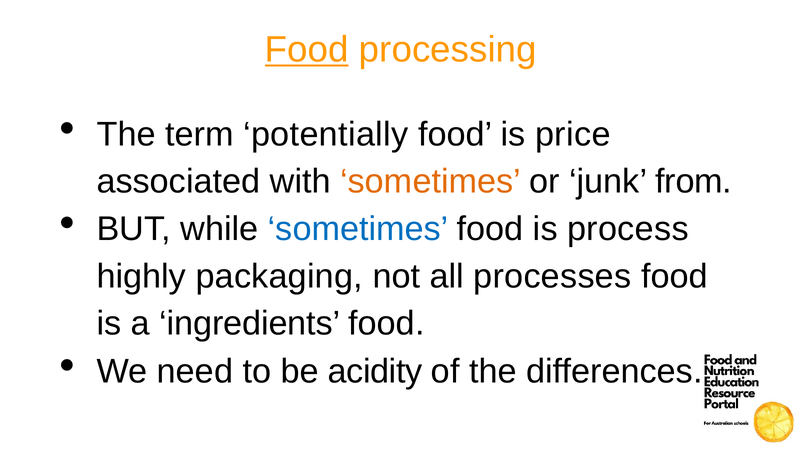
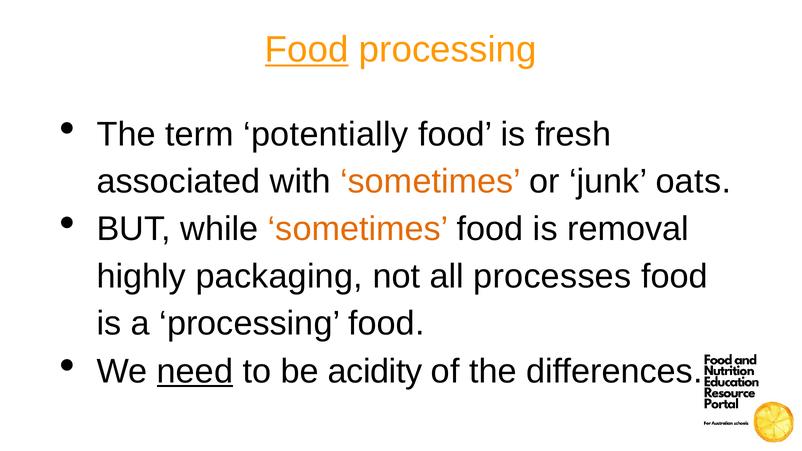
price: price -> fresh
from: from -> oats
sometimes at (358, 229) colour: blue -> orange
process: process -> removal
a ingredients: ingredients -> processing
need underline: none -> present
